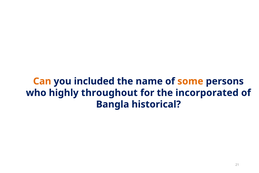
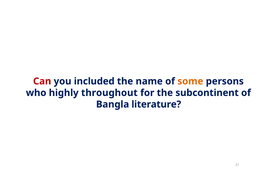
Can colour: orange -> red
incorporated: incorporated -> subcontinent
historical: historical -> literature
